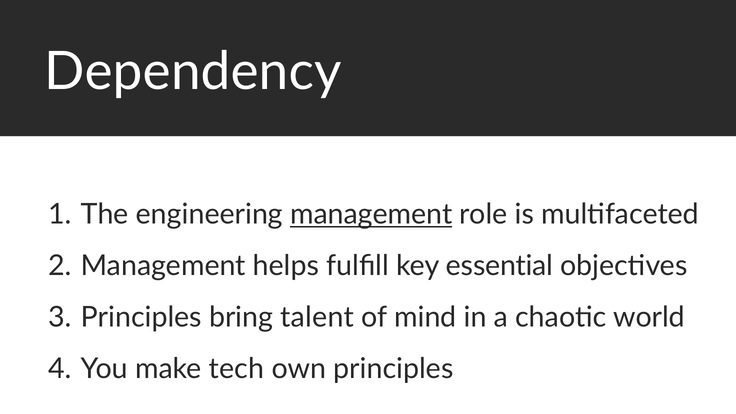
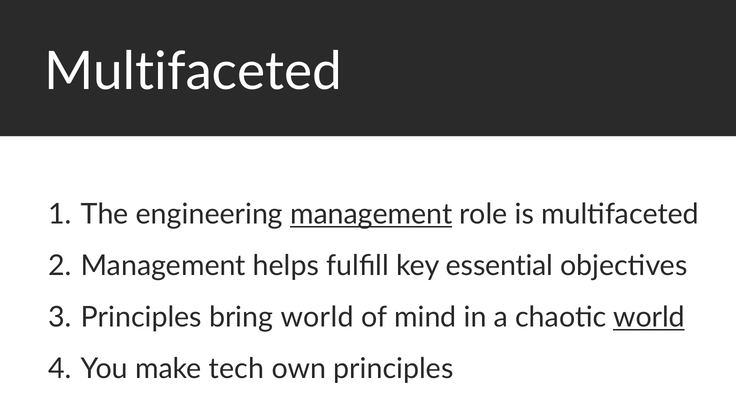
Dependency at (193, 72): Dependency -> Multifaceted
bring talent: talent -> world
world at (649, 317) underline: none -> present
